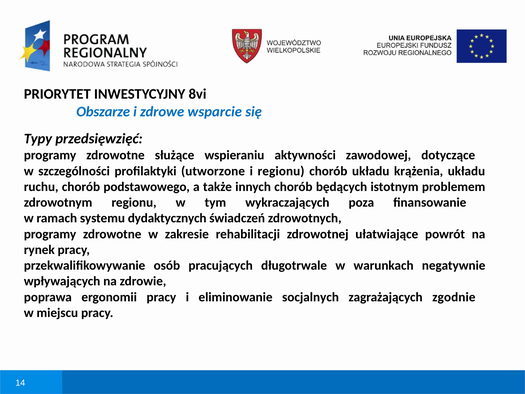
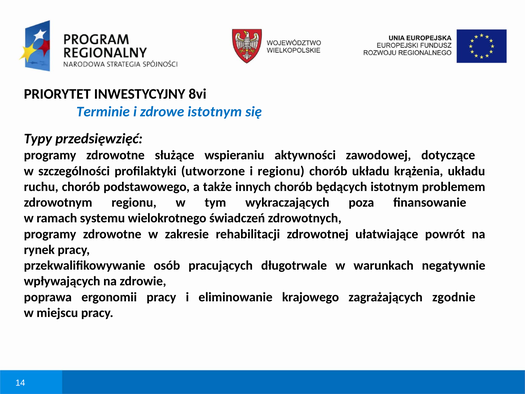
Obszarze: Obszarze -> Terminie
zdrowe wsparcie: wsparcie -> istotnym
dydaktycznych: dydaktycznych -> wielokrotnego
socjalnych: socjalnych -> krajowego
